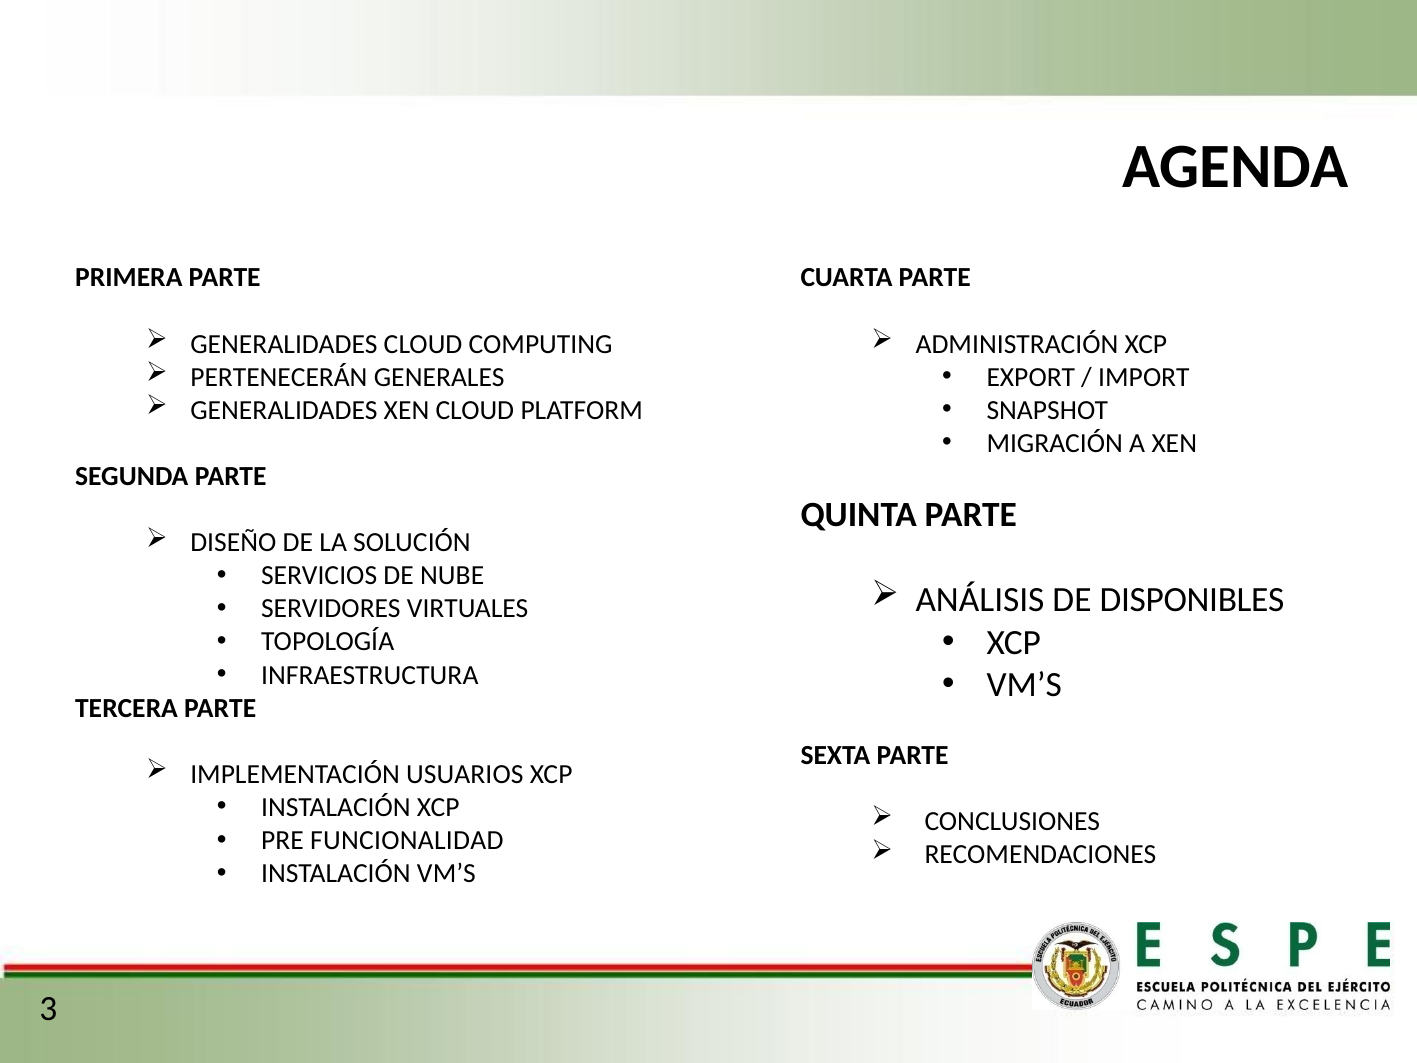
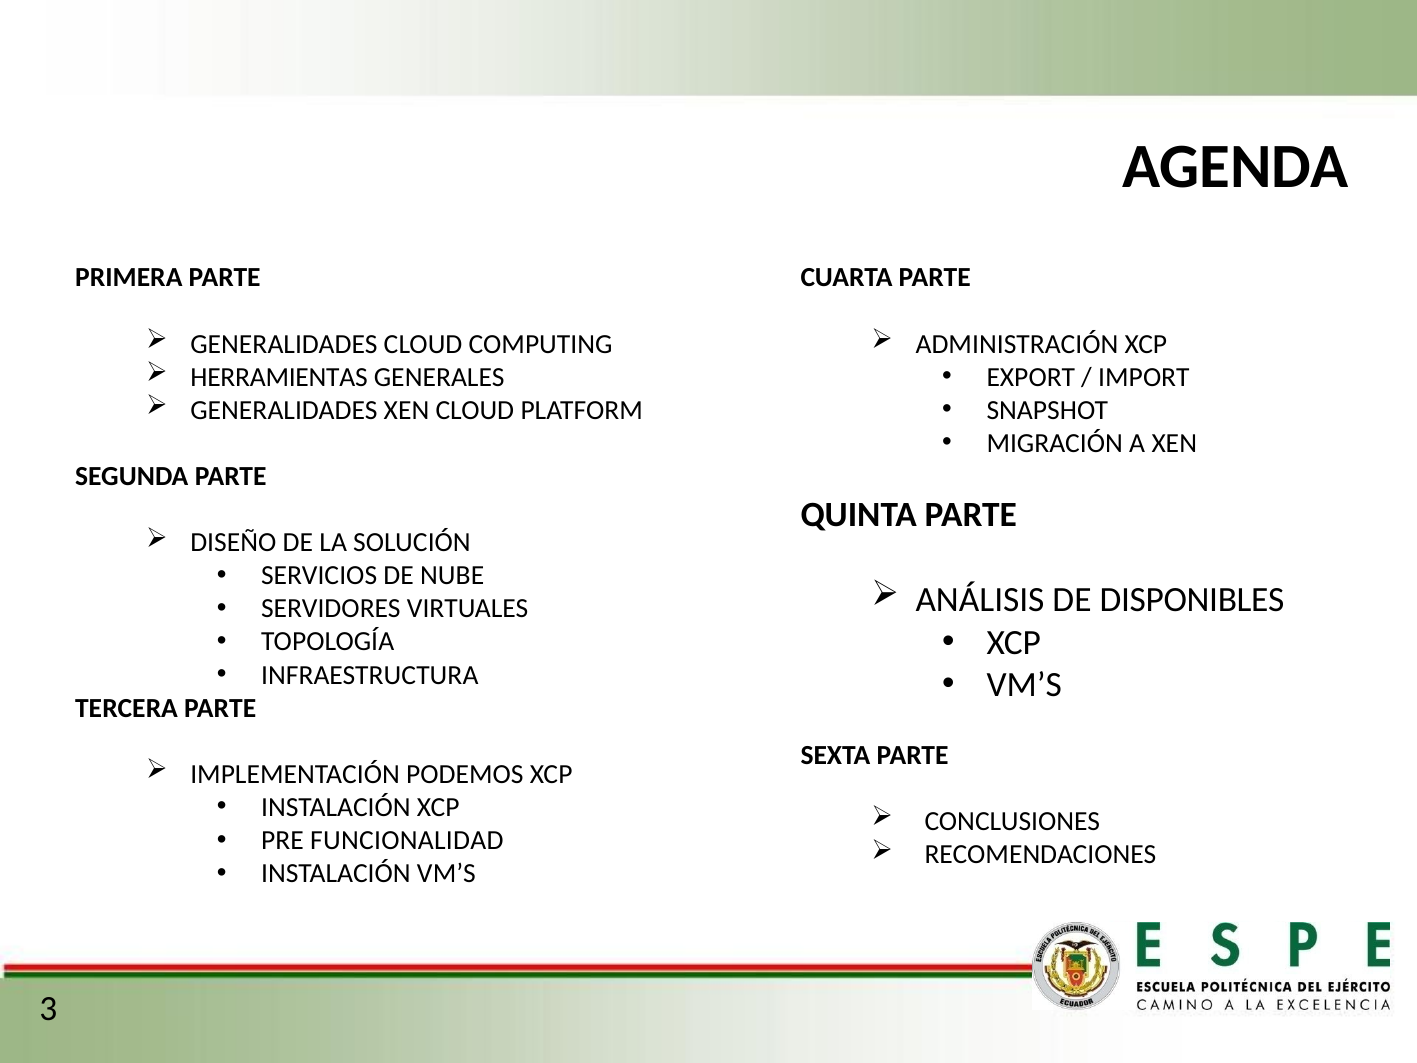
PERTENECERÁN: PERTENECERÁN -> HERRAMIENTAS
USUARIOS: USUARIOS -> PODEMOS
